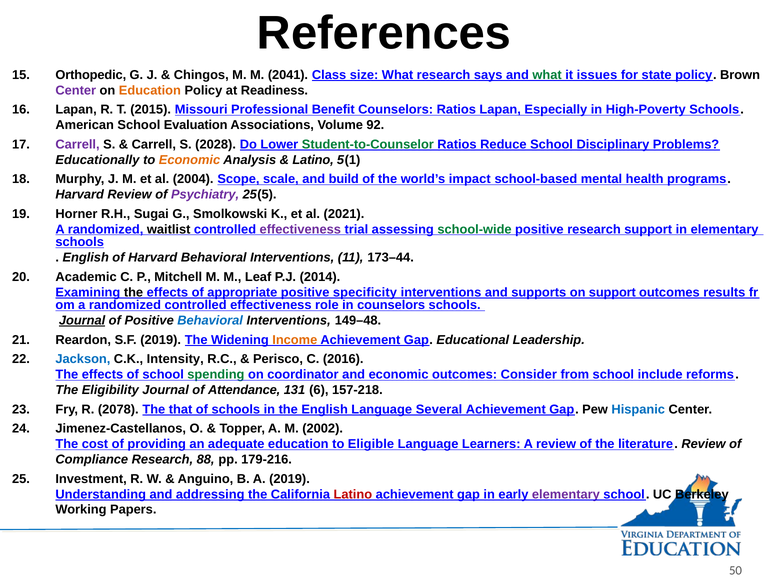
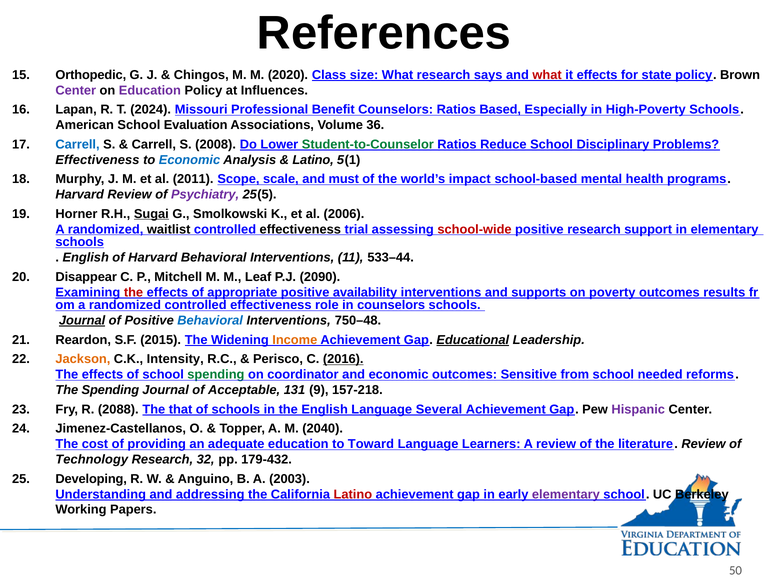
2041: 2041 -> 2020
what at (547, 75) colour: green -> red
it issues: issues -> effects
Education at (150, 90) colour: orange -> purple
Readiness: Readiness -> Influences
2015: 2015 -> 2024
Ratios Lapan: Lapan -> Based
92: 92 -> 36
Carrell at (78, 144) colour: purple -> blue
2028: 2028 -> 2008
Educationally at (97, 160): Educationally -> Effectiveness
Economic at (190, 160) colour: orange -> blue
2004: 2004 -> 2011
build: build -> must
Sugai underline: none -> present
2021: 2021 -> 2006
effectiveness at (300, 229) colour: purple -> black
school-wide colour: green -> red
173–44: 173–44 -> 533–44
Academic: Academic -> Disappear
2014: 2014 -> 2090
the at (133, 292) colour: black -> red
specificity: specificity -> availability
on support: support -> poverty
149–48: 149–48 -> 750–48
S.F 2019: 2019 -> 2015
Educational underline: none -> present
Jackson colour: blue -> orange
2016 underline: none -> present
Consider: Consider -> Sensitive
include: include -> needed
The Eligibility: Eligibility -> Spending
Attendance: Attendance -> Acceptable
6: 6 -> 9
2078: 2078 -> 2088
Hispanic colour: blue -> purple
2002: 2002 -> 2040
Eligible: Eligible -> Toward
Compliance: Compliance -> Technology
88: 88 -> 32
179-216: 179-216 -> 179-432
Investment: Investment -> Developing
A 2019: 2019 -> 2003
